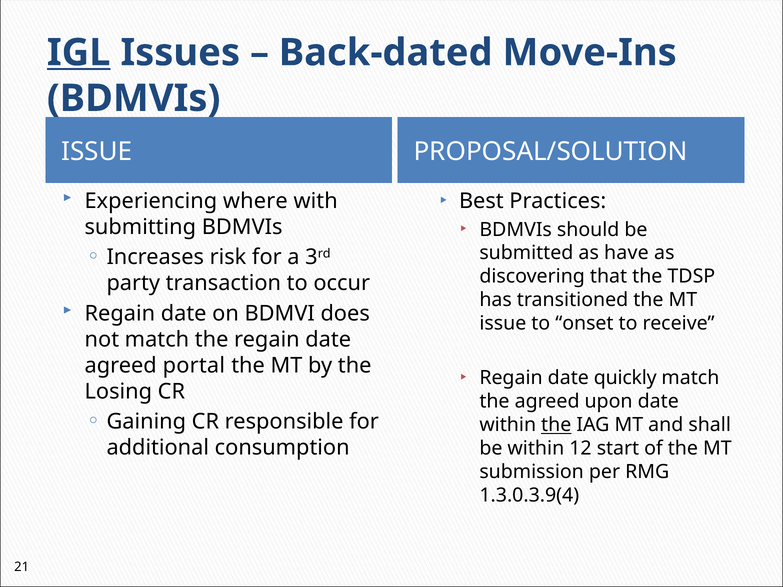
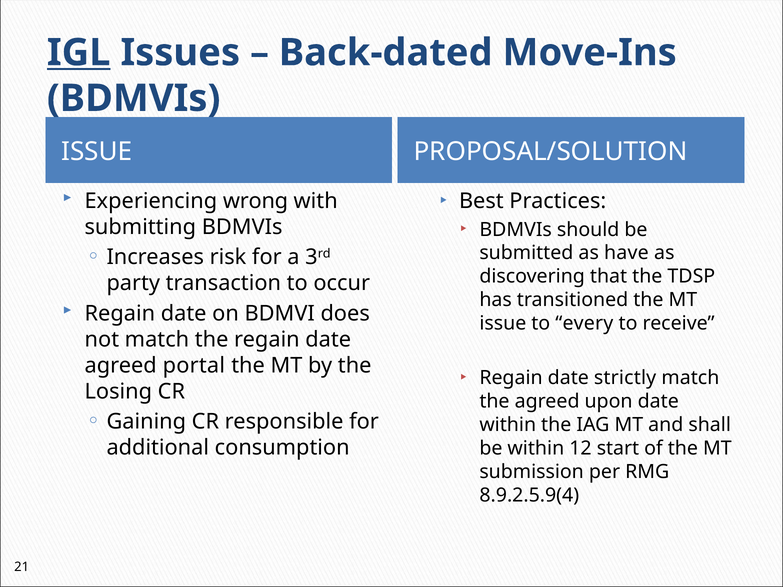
where: where -> wrong
onset: onset -> every
quickly: quickly -> strictly
the at (556, 425) underline: present -> none
1.3.0.3.9(4: 1.3.0.3.9(4 -> 8.9.2.5.9(4
